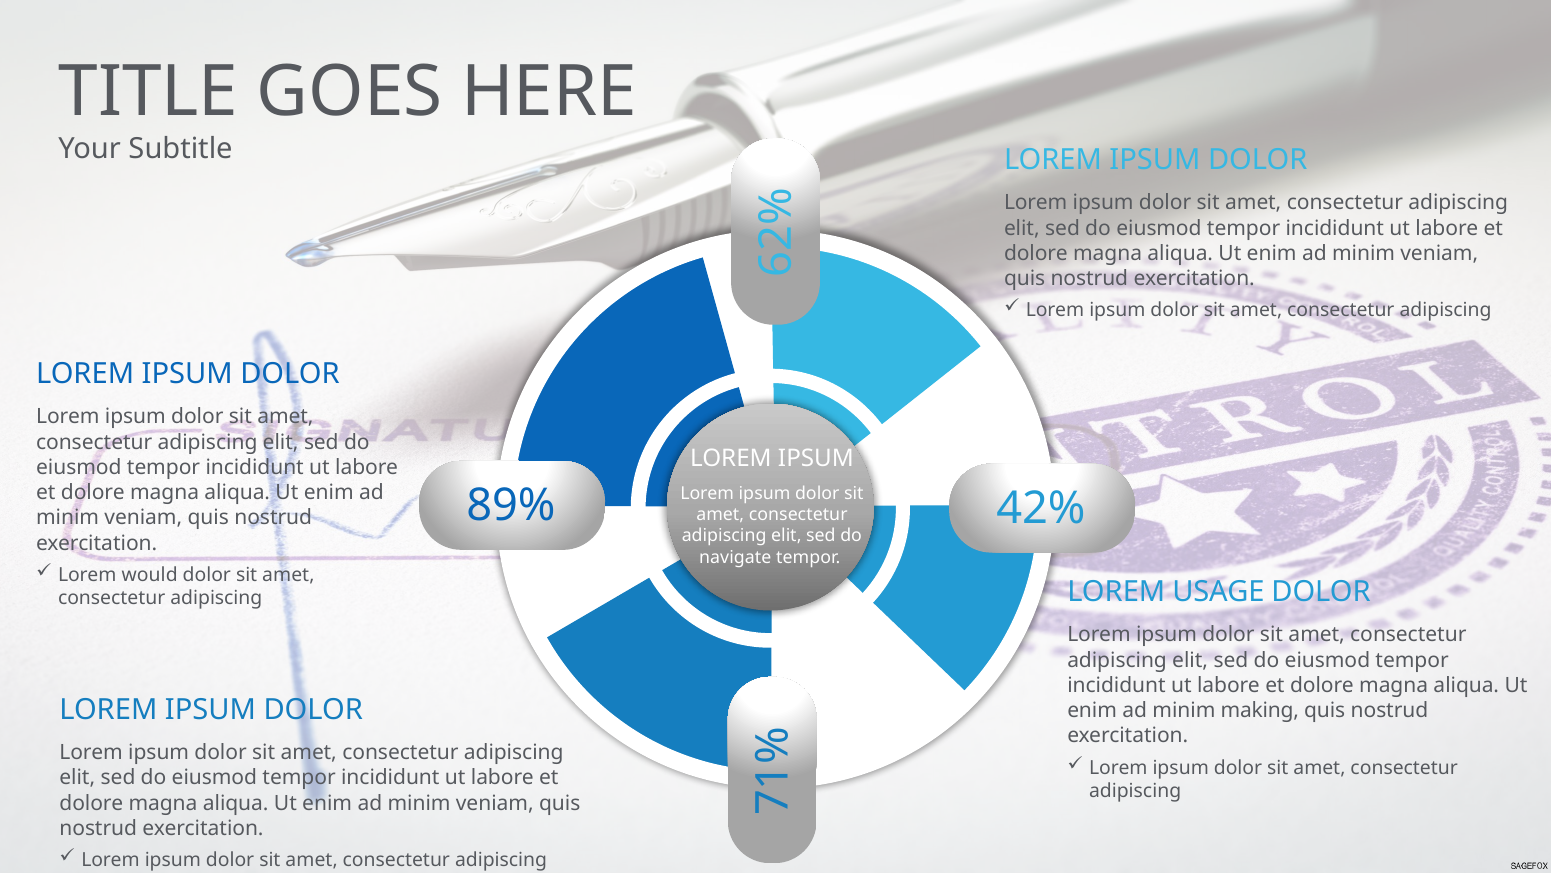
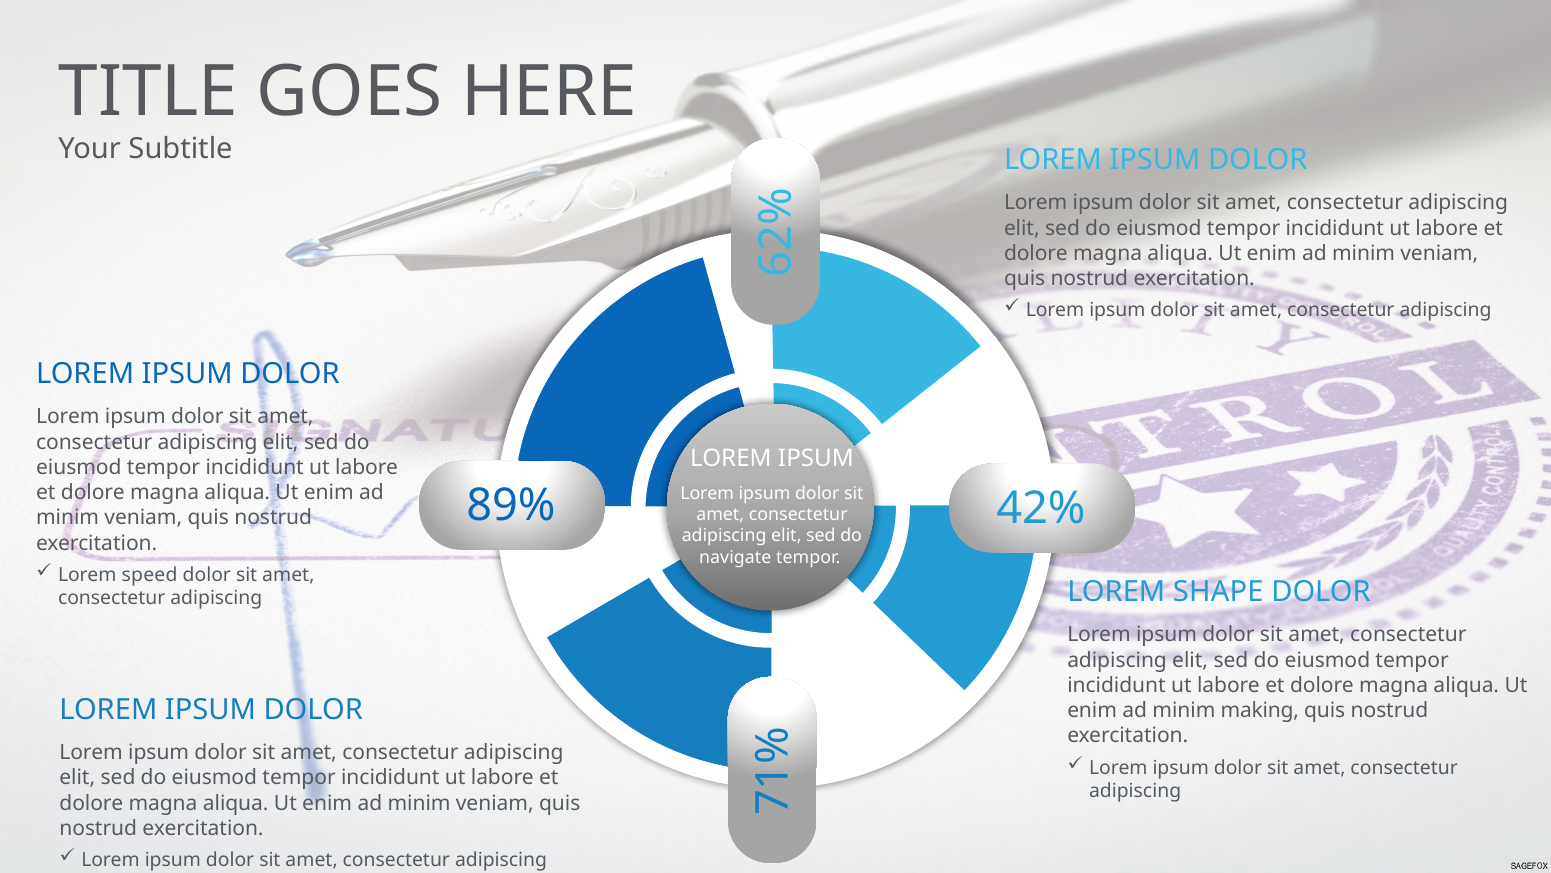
would: would -> speed
USAGE: USAGE -> SHAPE
